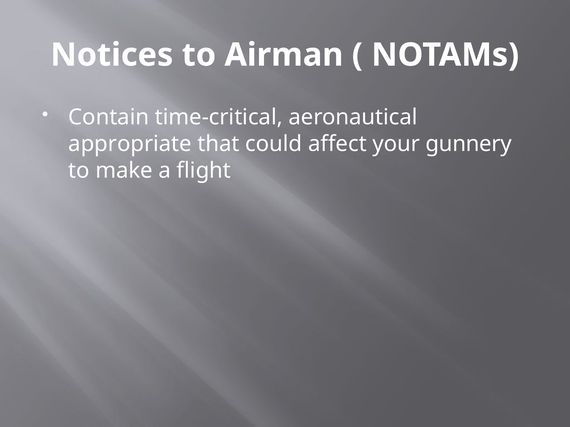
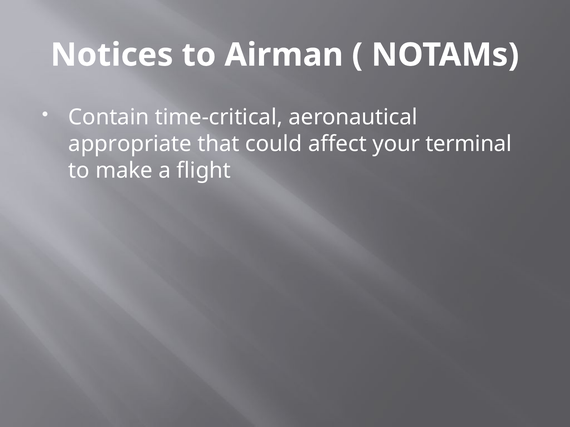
gunnery: gunnery -> terminal
